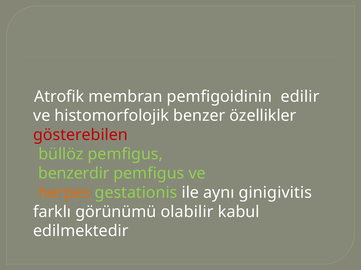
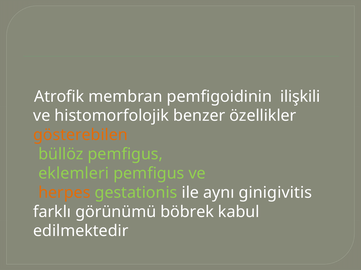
edilir: edilir -> ilişkili
gösterebilen colour: red -> orange
benzerdir: benzerdir -> eklemleri
olabilir: olabilir -> böbrek
